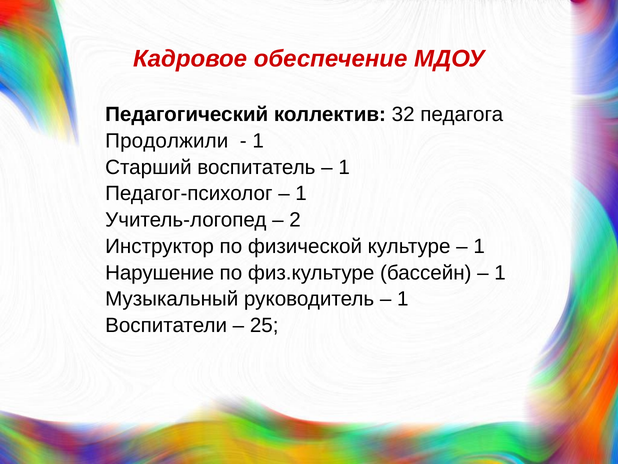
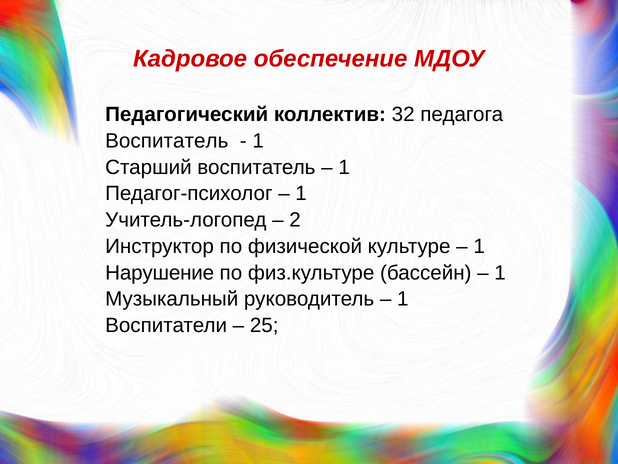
Продолжили at (167, 141): Продолжили -> Воспитатель
